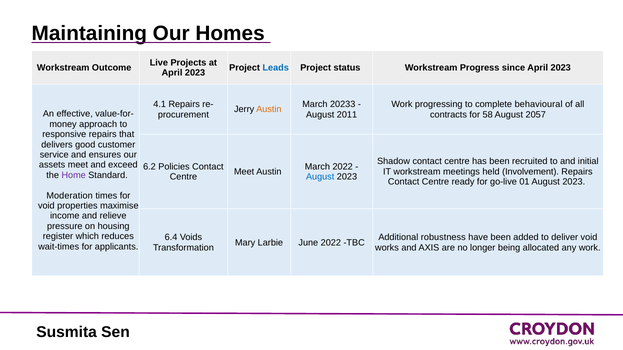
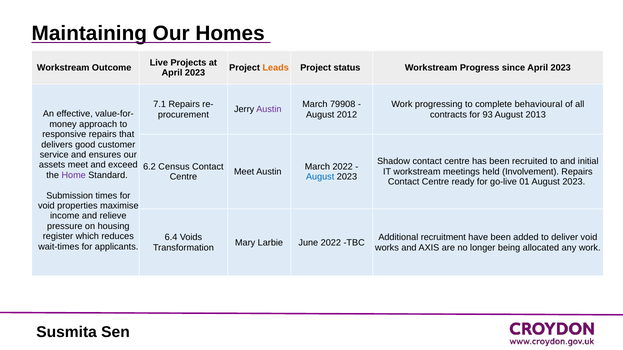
Leads colour: blue -> orange
4.1: 4.1 -> 7.1
20233: 20233 -> 79908
Austin at (269, 110) colour: orange -> purple
2011: 2011 -> 2012
58: 58 -> 93
2057: 2057 -> 2013
Policies: Policies -> Census
Moderation: Moderation -> Submission
robustness: robustness -> recruitment
